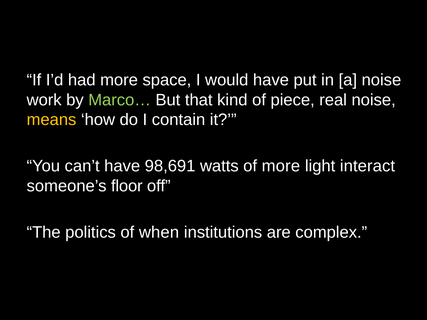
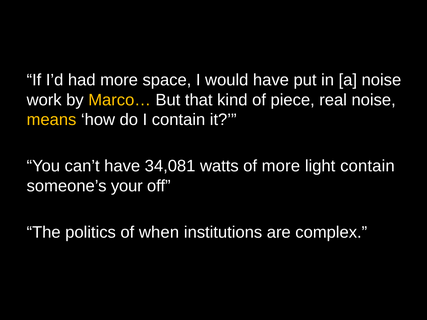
Marco… colour: light green -> yellow
98,691: 98,691 -> 34,081
light interact: interact -> contain
floor: floor -> your
